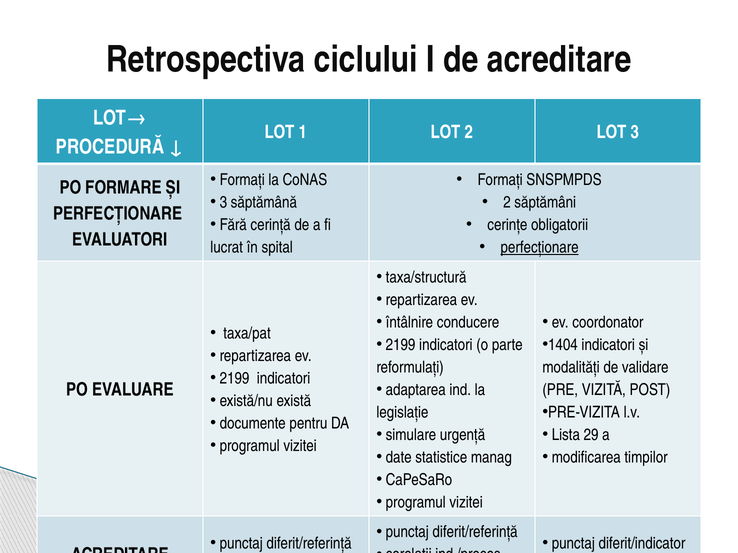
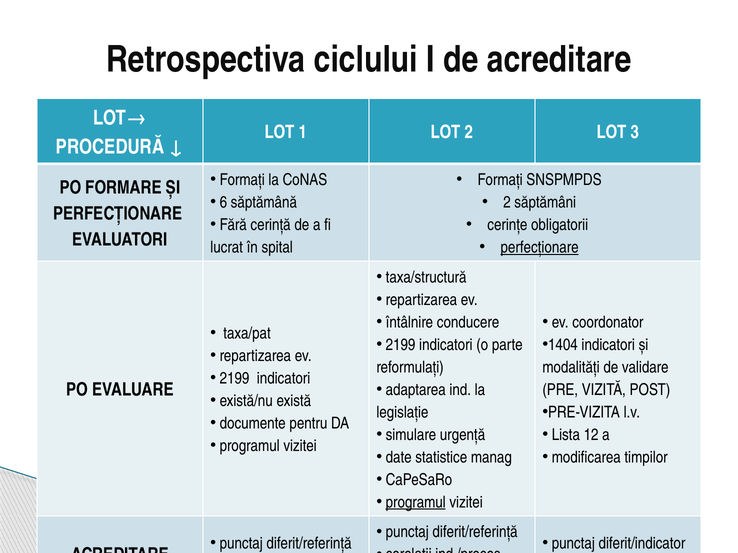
3 at (223, 203): 3 -> 6
29: 29 -> 12
programul at (416, 503) underline: none -> present
